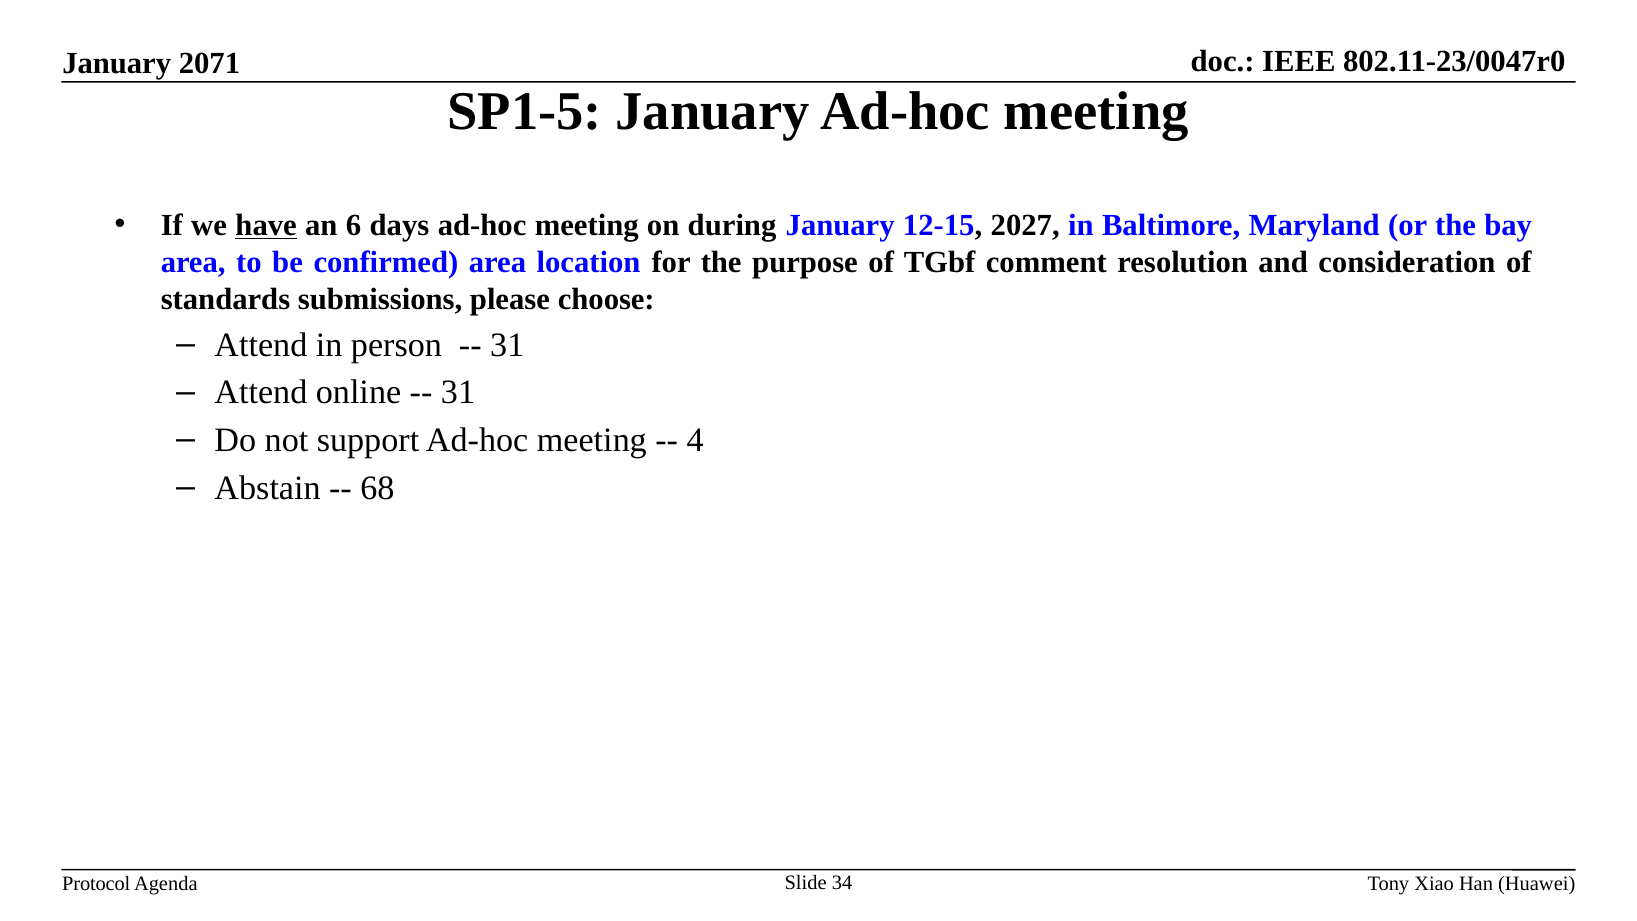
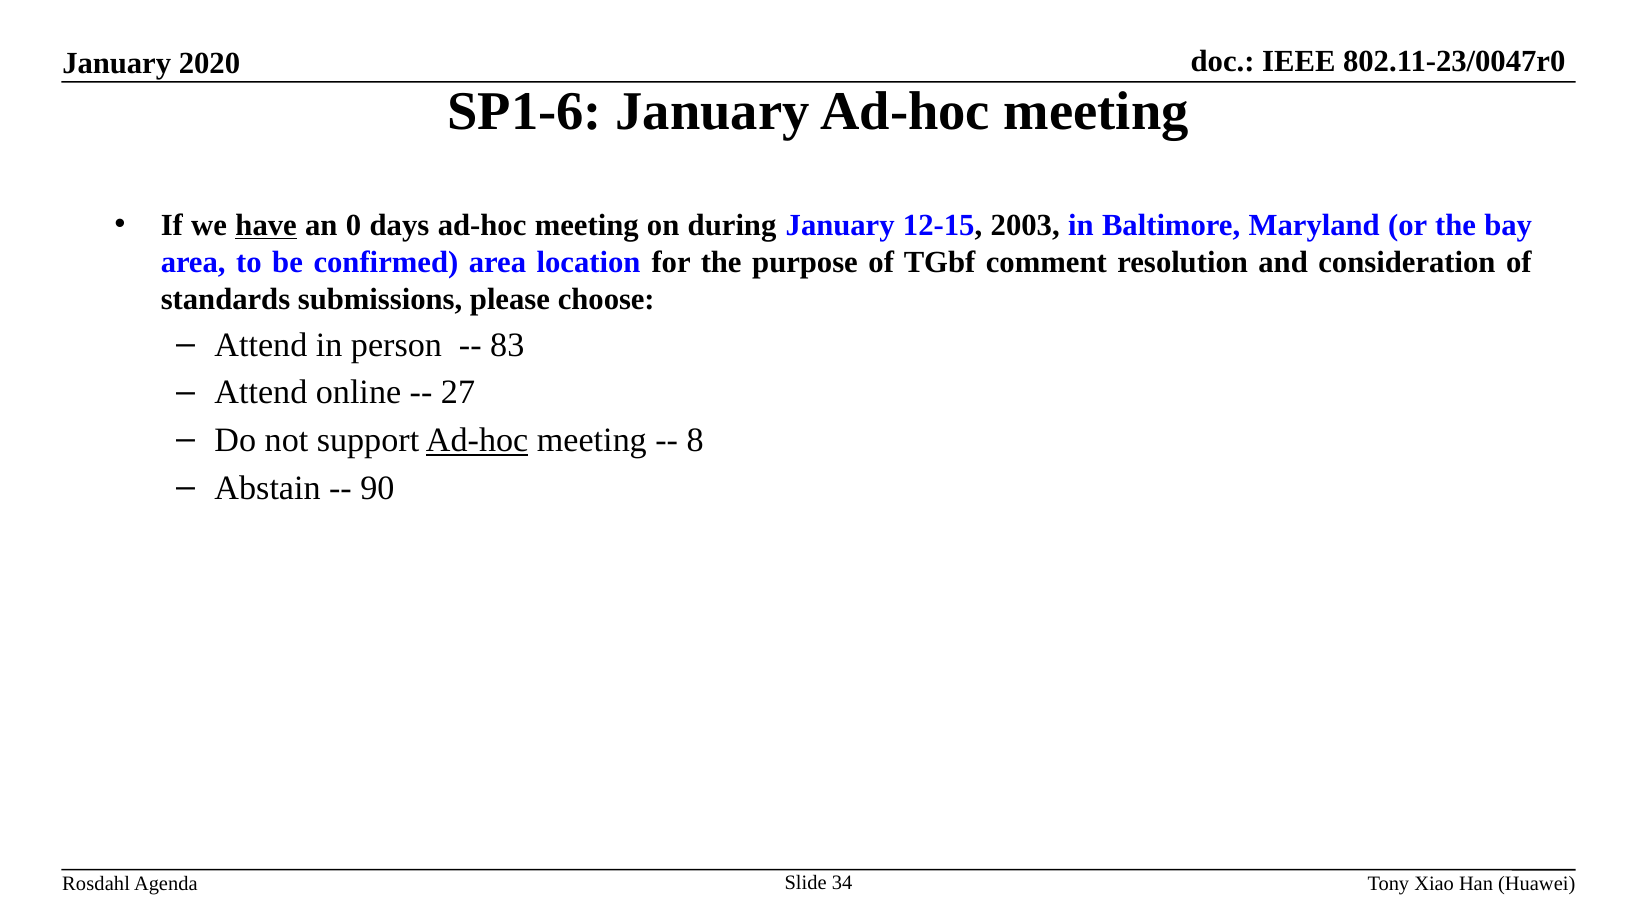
2071: 2071 -> 2020
SP1-5: SP1-5 -> SP1-6
6: 6 -> 0
2027: 2027 -> 2003
31 at (507, 345): 31 -> 83
31 at (458, 393): 31 -> 27
Ad-hoc at (477, 440) underline: none -> present
4: 4 -> 8
68: 68 -> 90
Protocol: Protocol -> Rosdahl
